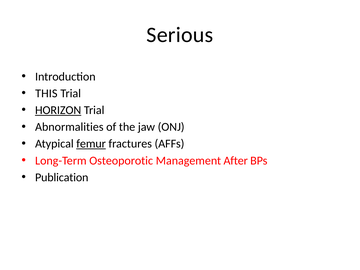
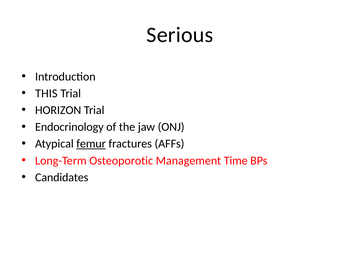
HORIZON underline: present -> none
Abnormalities: Abnormalities -> Endocrinology
After: After -> Time
Publication: Publication -> Candidates
